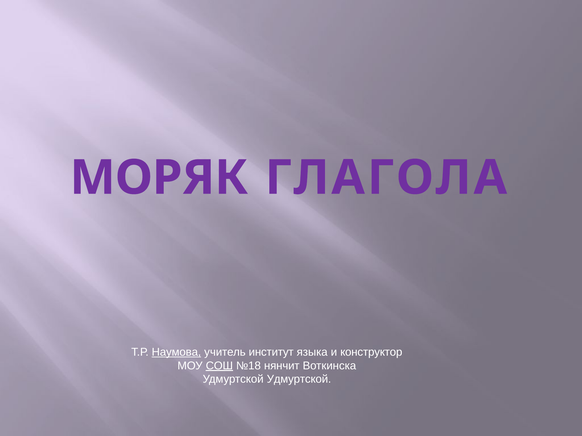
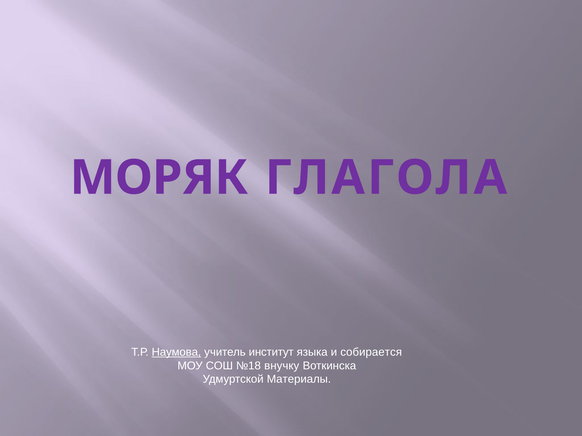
конструктор: конструктор -> собирается
СОШ underline: present -> none
нянчит: нянчит -> внучку
Удмуртской Удмуртской: Удмуртской -> Материалы
